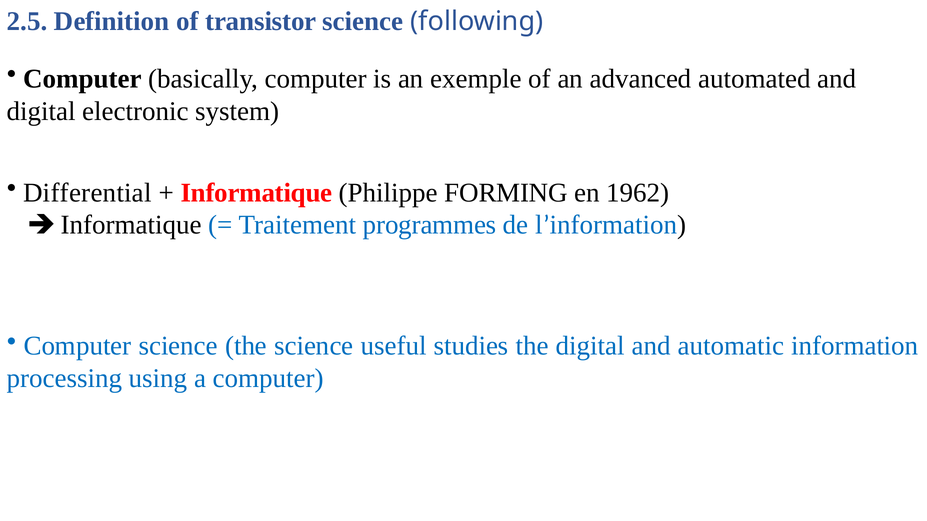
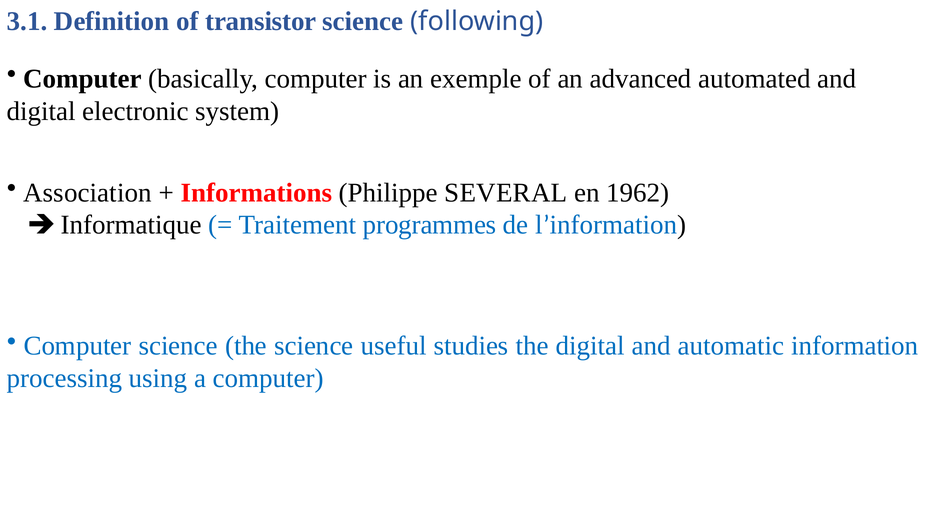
2.5: 2.5 -> 3.1
Differential: Differential -> Association
Informatique at (257, 193): Informatique -> Informations
FORMING: FORMING -> SEVERAL
